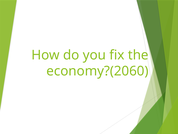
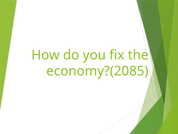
economy?(2060: economy?(2060 -> economy?(2085
